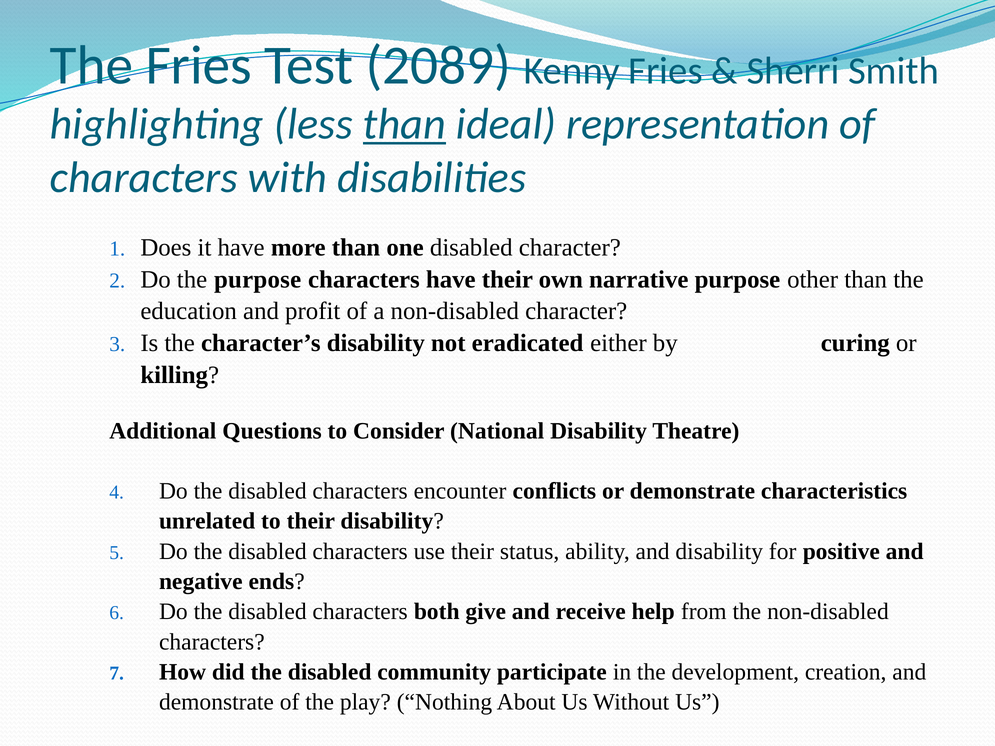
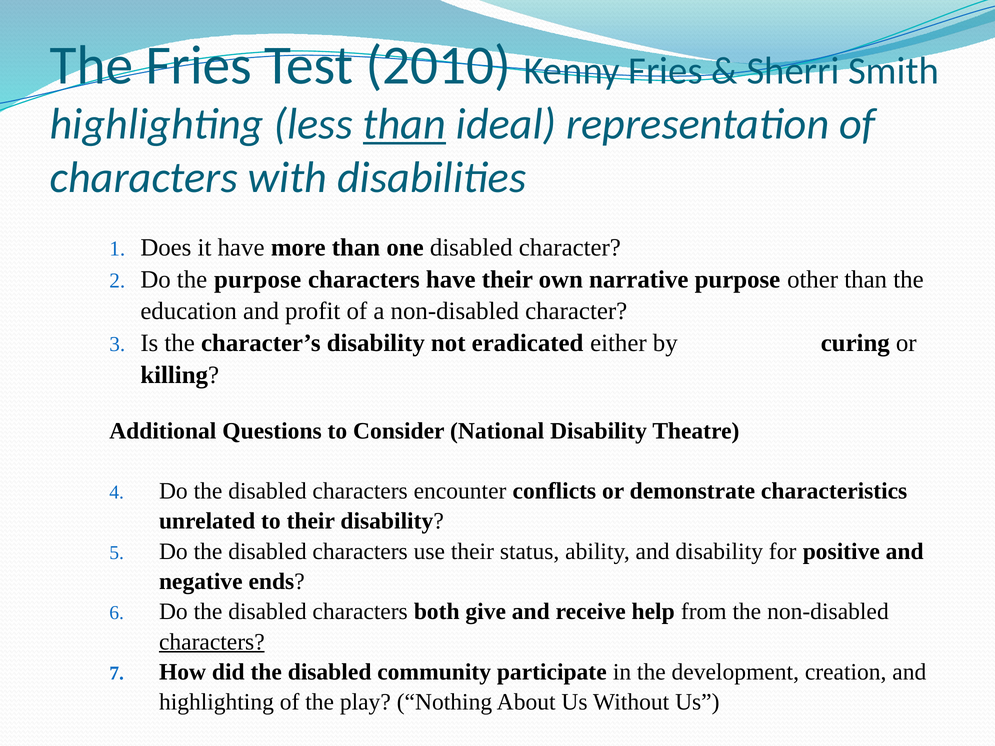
2089: 2089 -> 2010
characters at (212, 642) underline: none -> present
demonstrate at (216, 702): demonstrate -> highlighting
